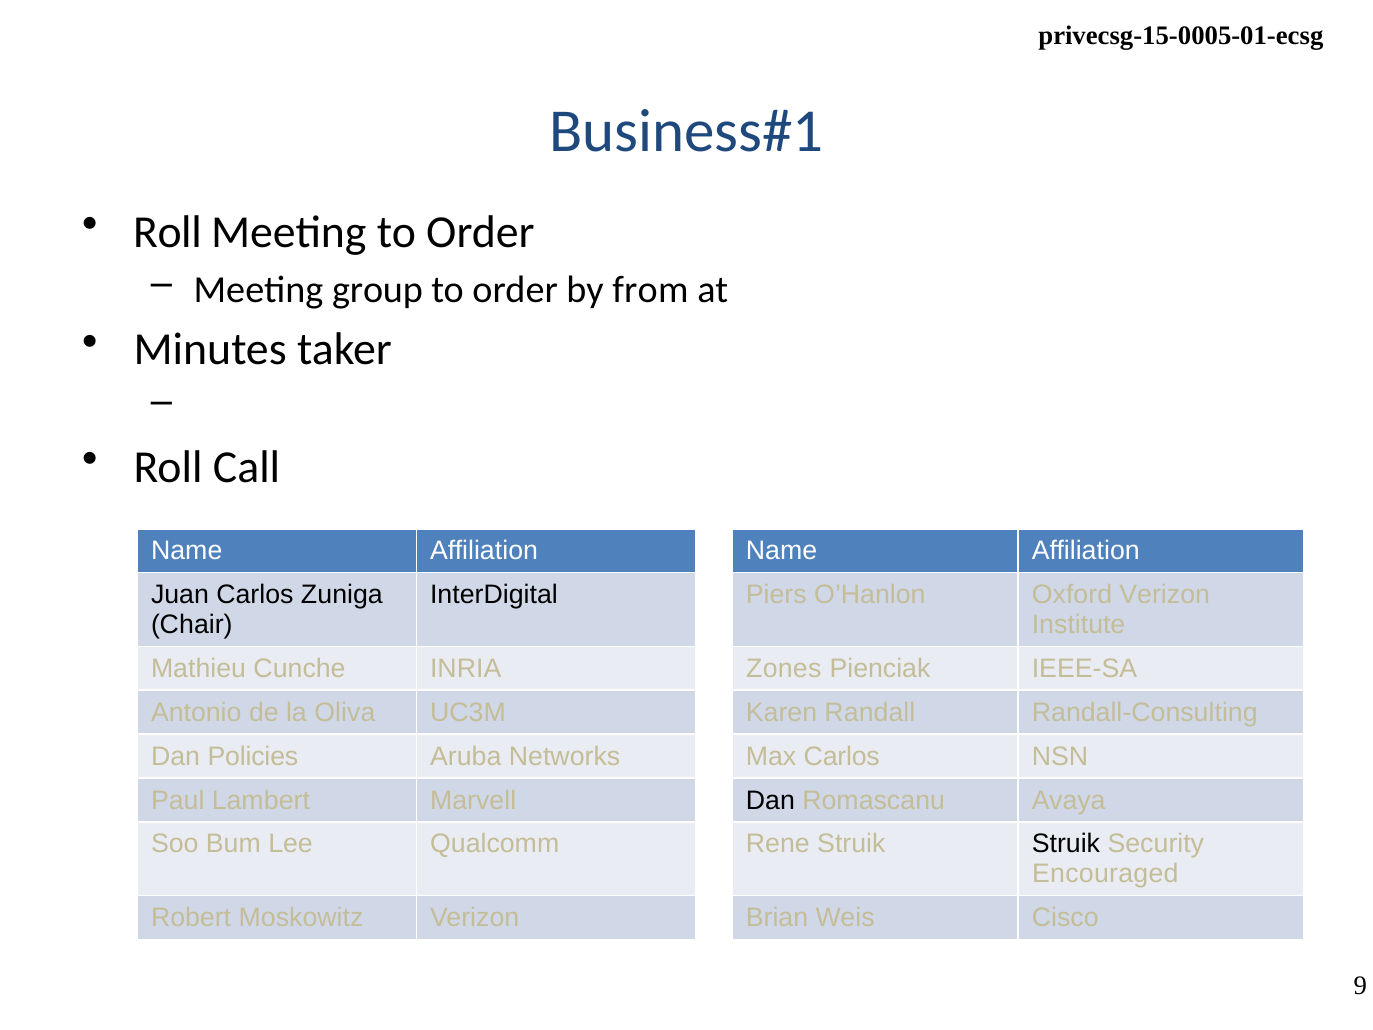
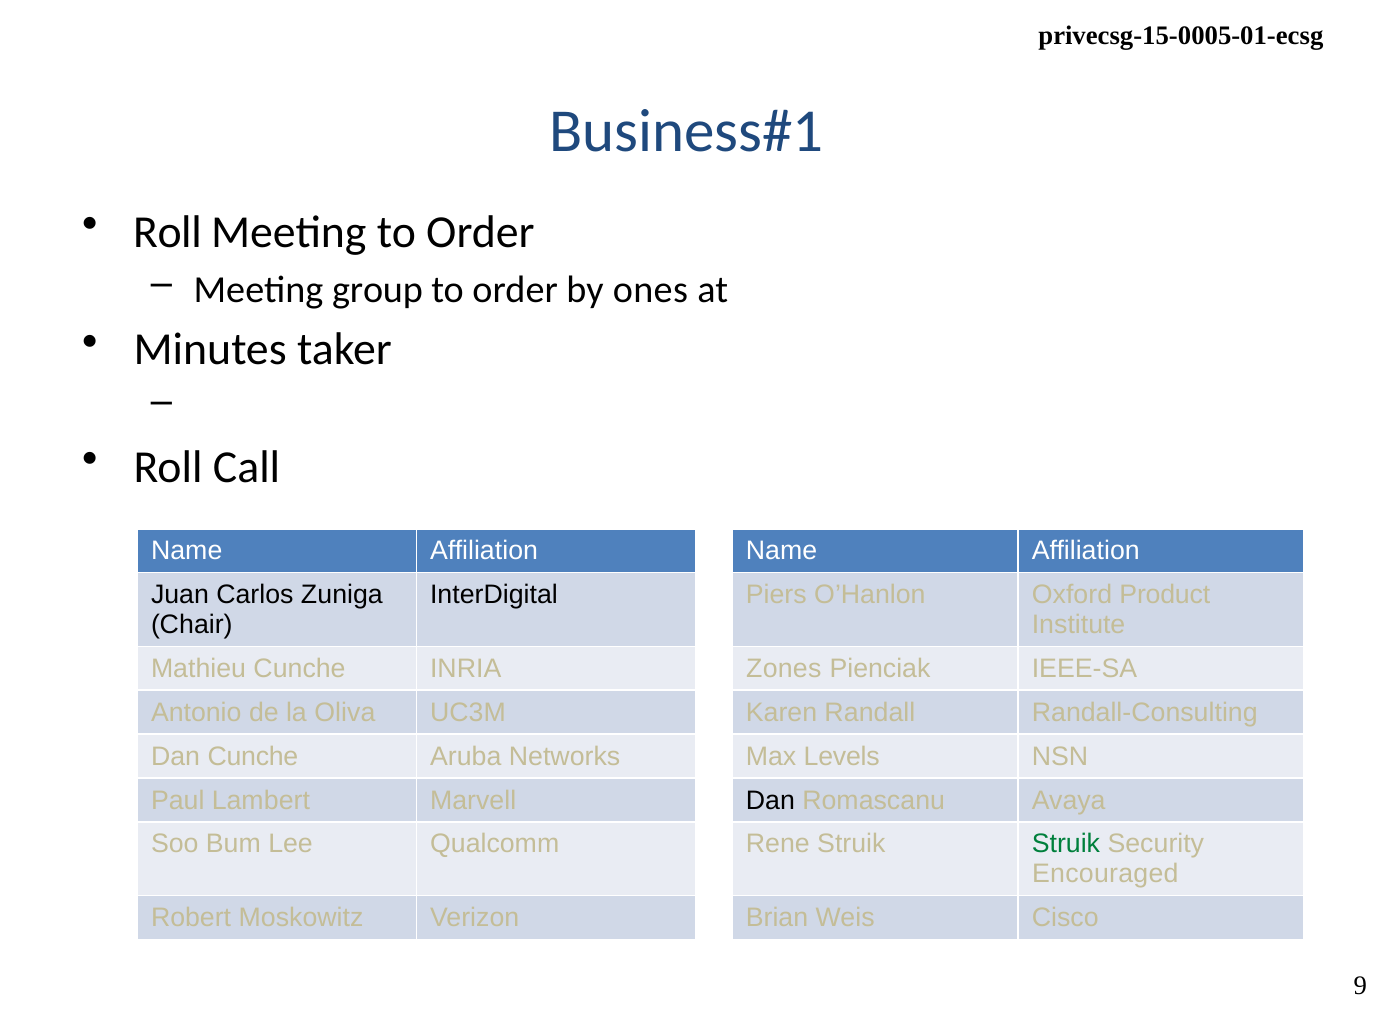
from: from -> ones
Oxford Verizon: Verizon -> Product
Dan Policies: Policies -> Cunche
Max Carlos: Carlos -> Levels
Struik at (1066, 844) colour: black -> green
